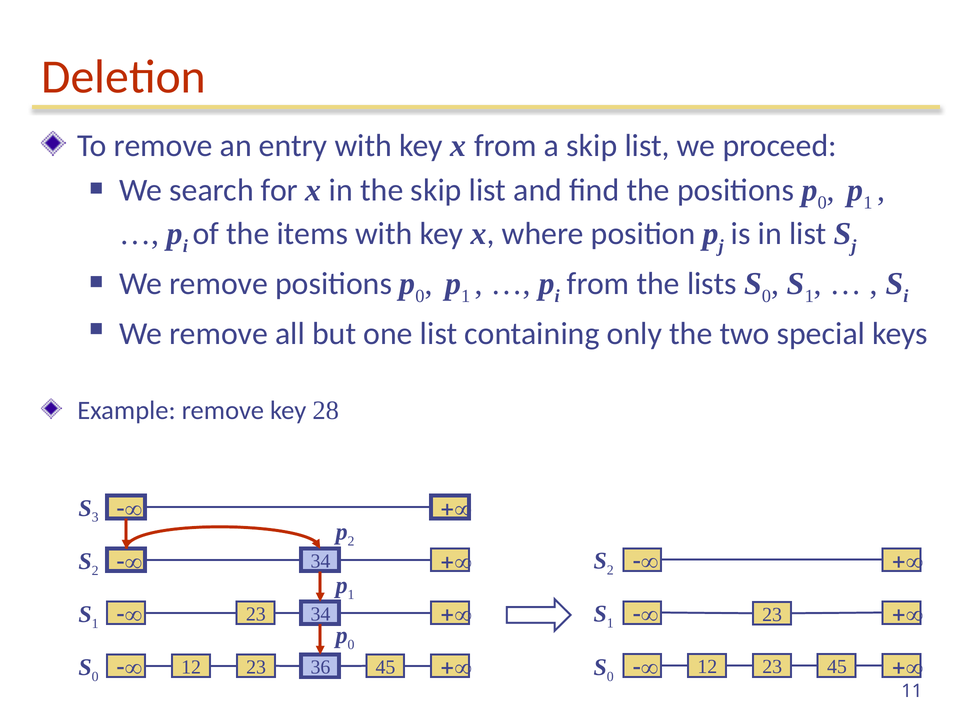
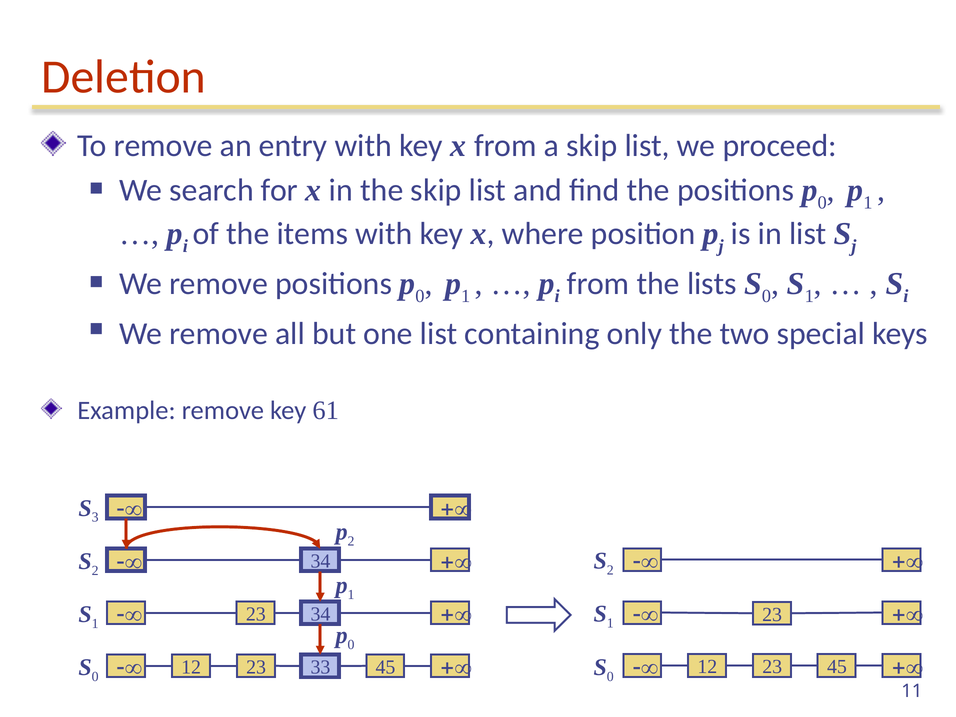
28: 28 -> 61
36: 36 -> 33
